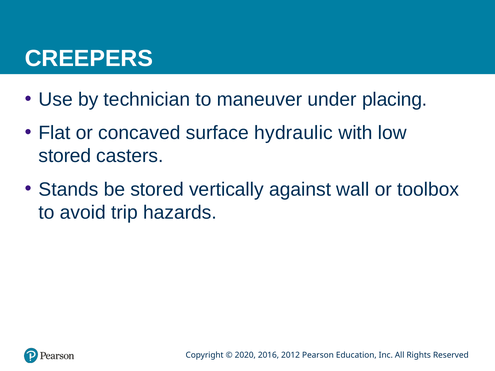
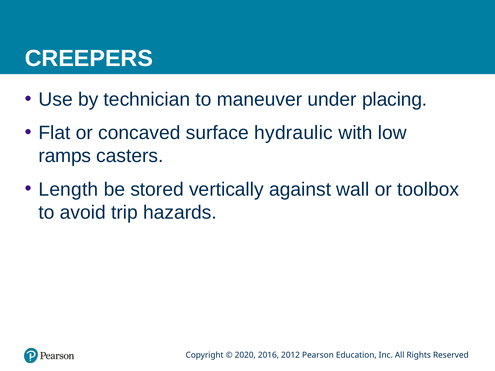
stored at (65, 156): stored -> ramps
Stands: Stands -> Length
